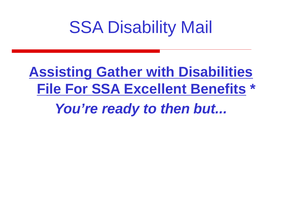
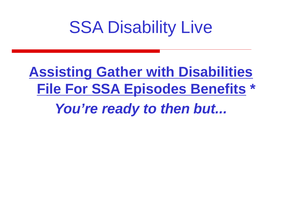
Mail: Mail -> Live
Excellent: Excellent -> Episodes
